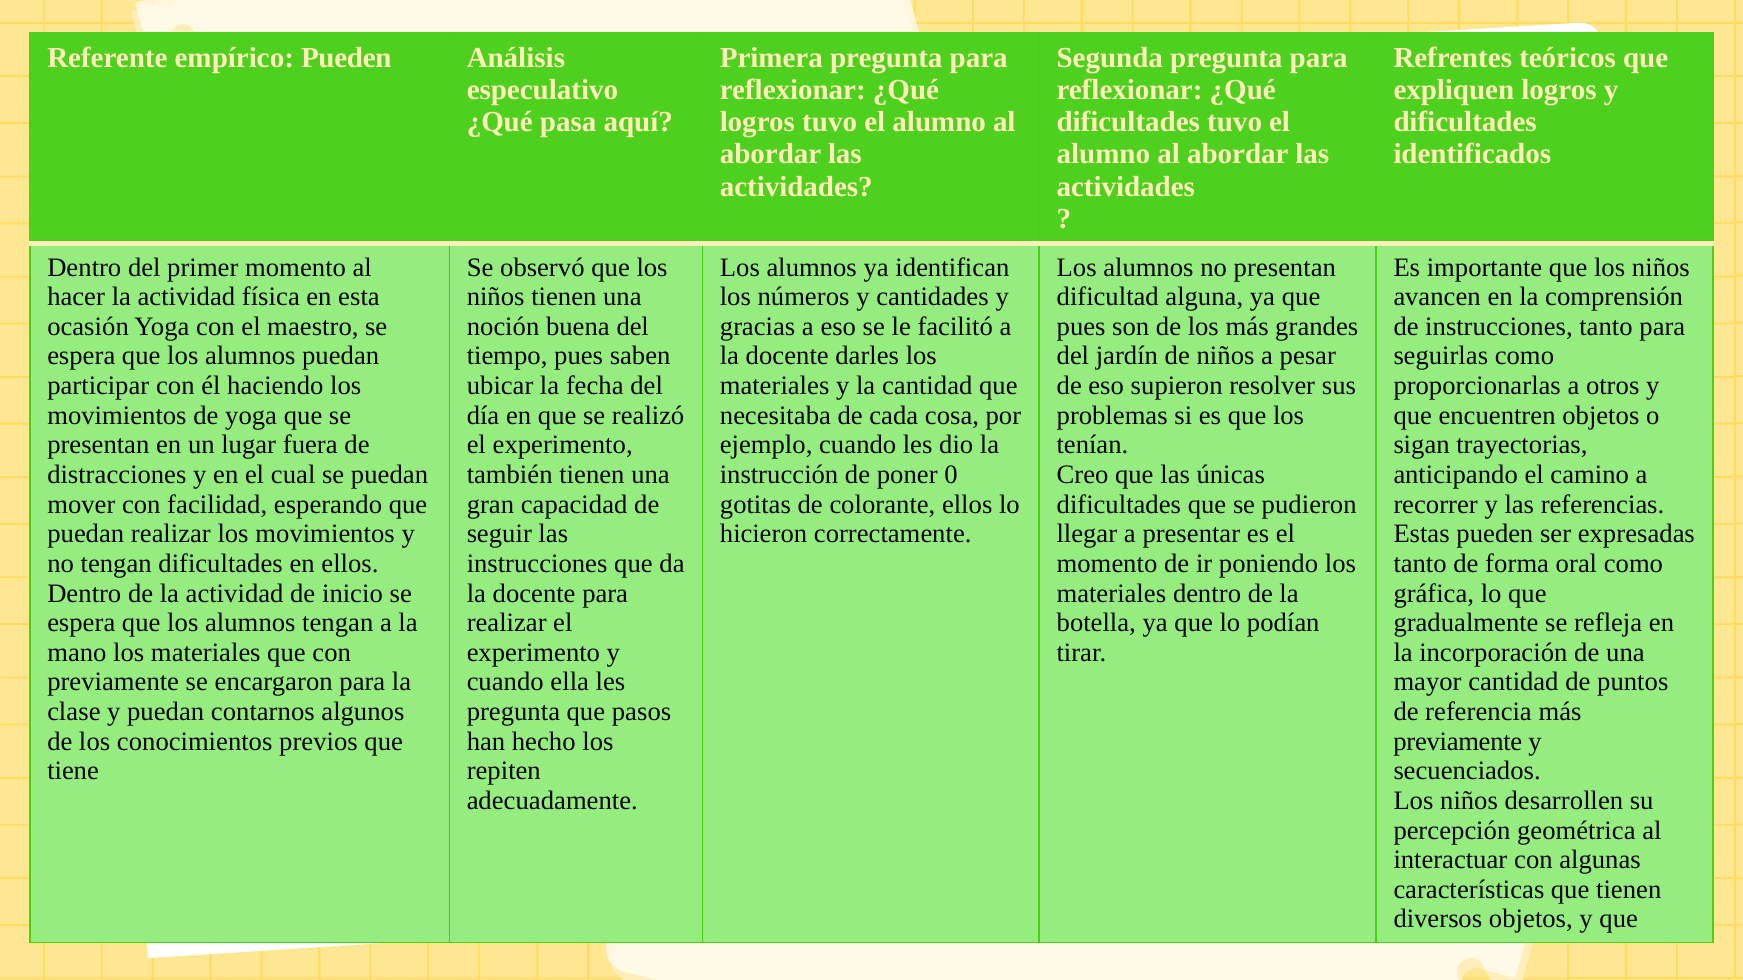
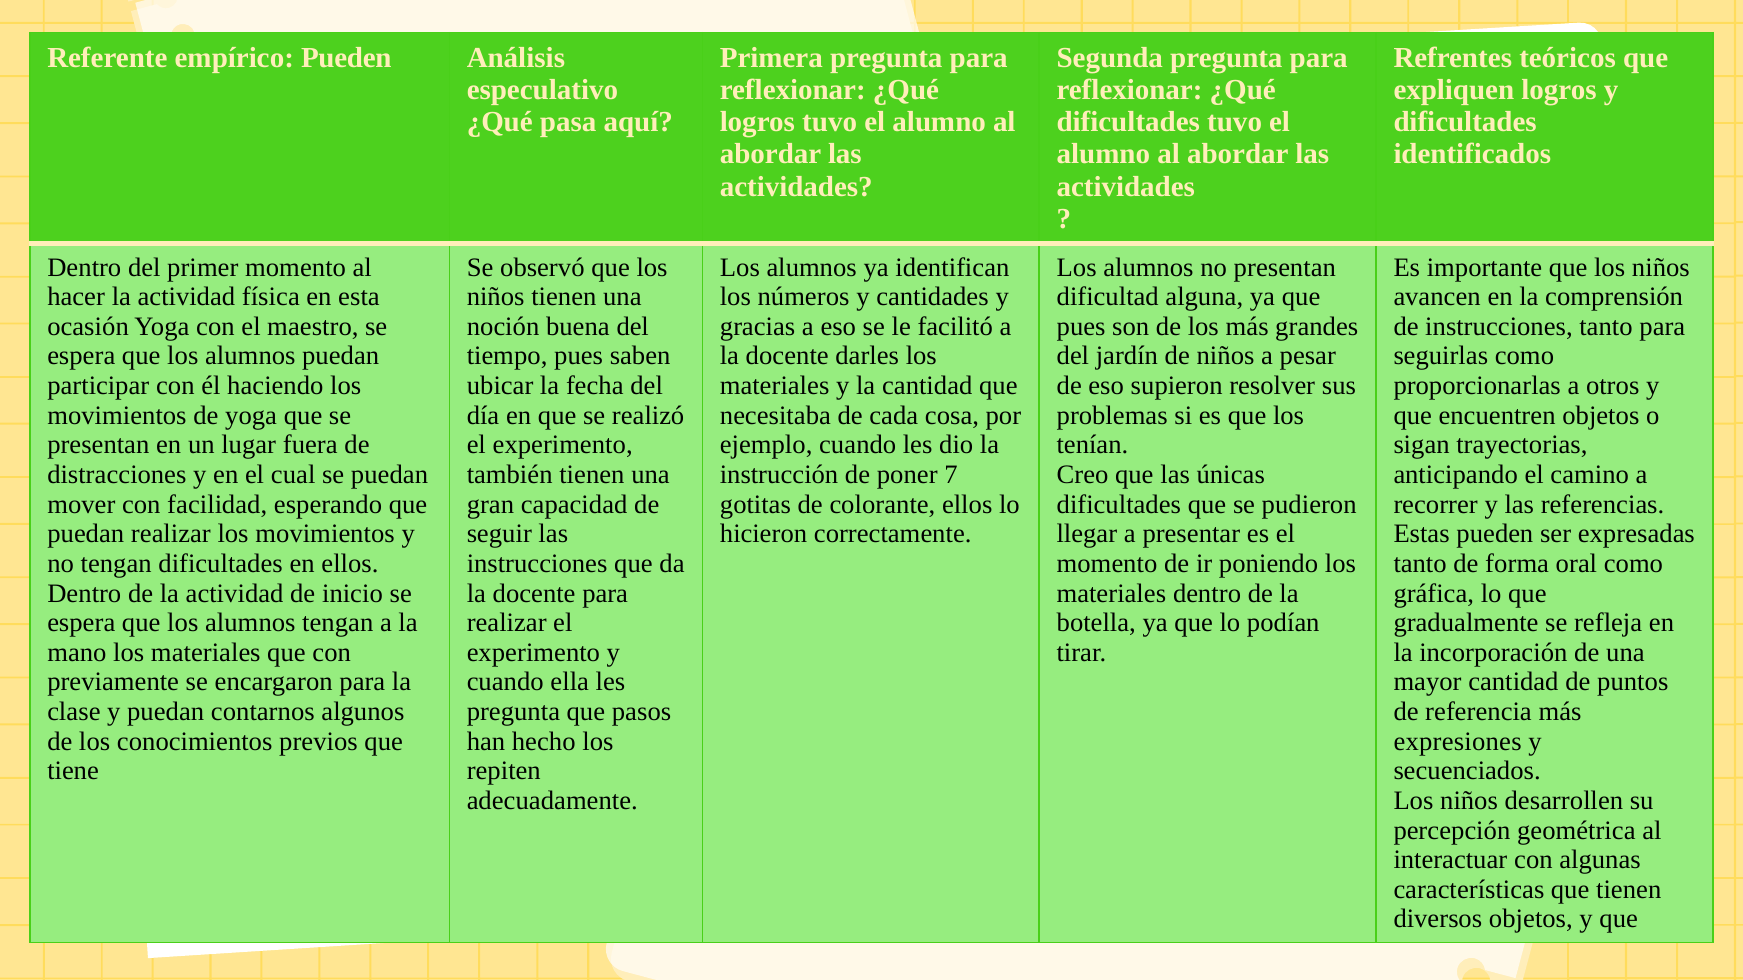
0: 0 -> 7
previamente at (1458, 742): previamente -> expresiones
